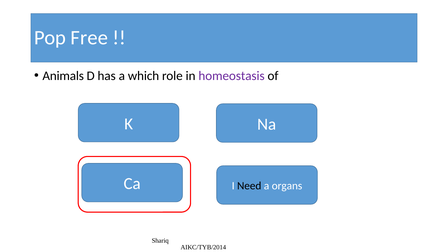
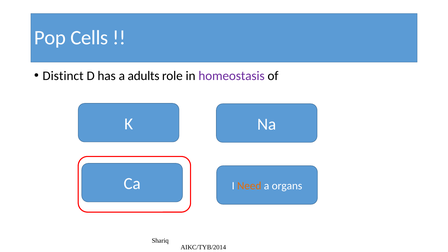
Free: Free -> Cells
Animals: Animals -> Distinct
which: which -> adults
Need colour: black -> orange
